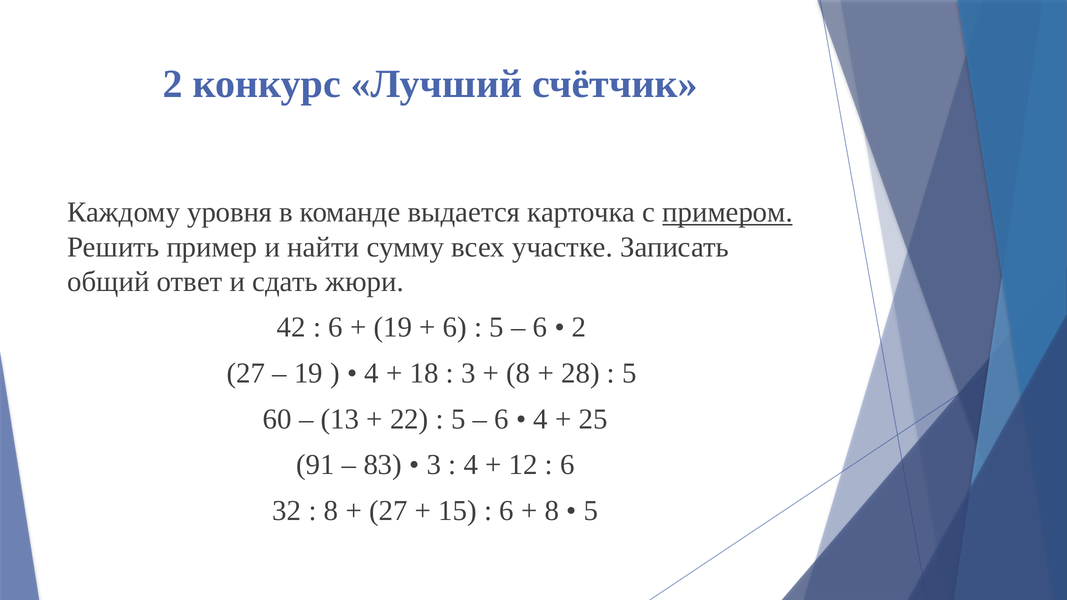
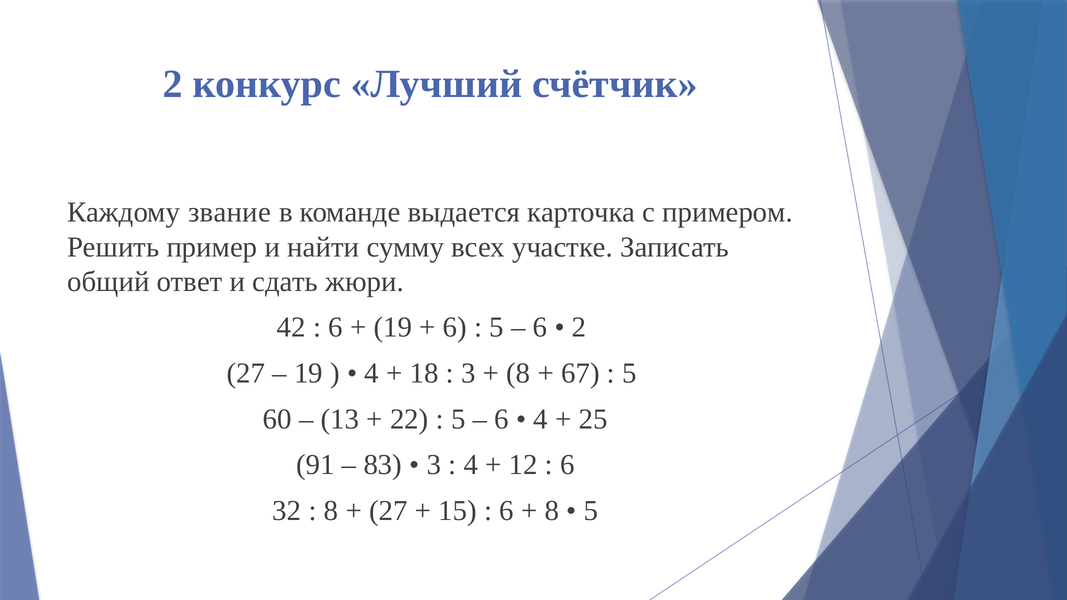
уровня: уровня -> звание
примером underline: present -> none
28: 28 -> 67
